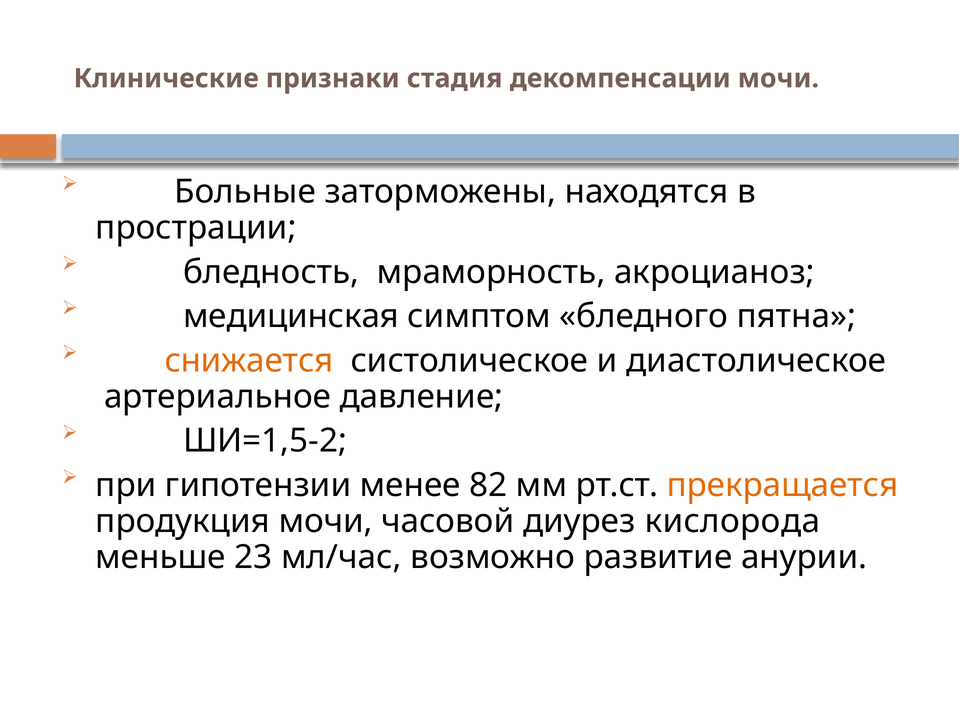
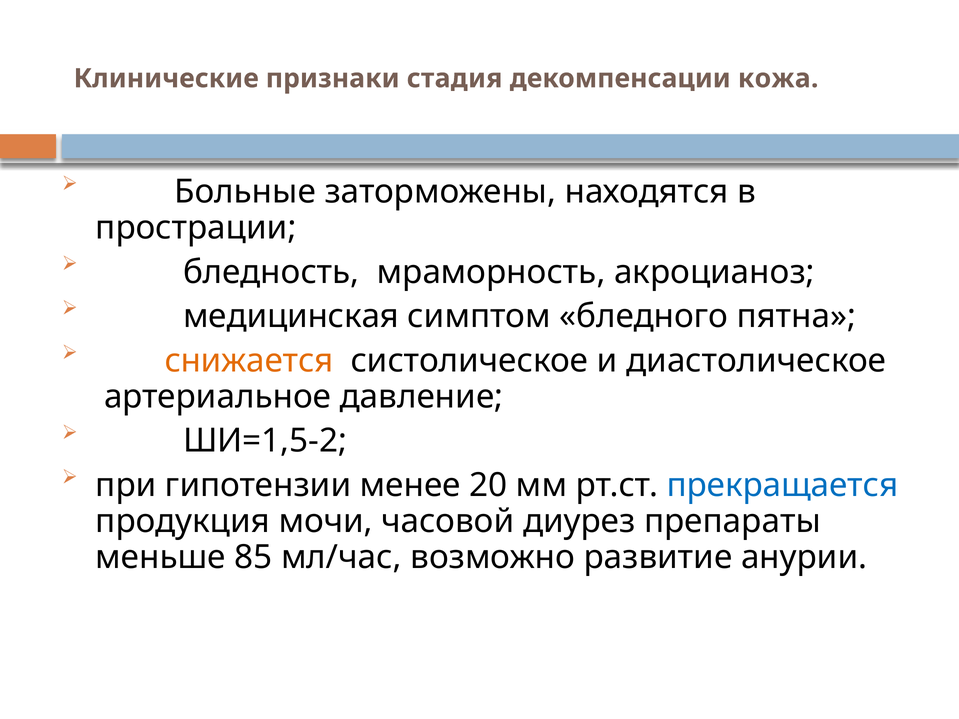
декомпенсации мочи: мочи -> кожа
82: 82 -> 20
прекращается colour: orange -> blue
кислорода: кислорода -> препараты
23: 23 -> 85
